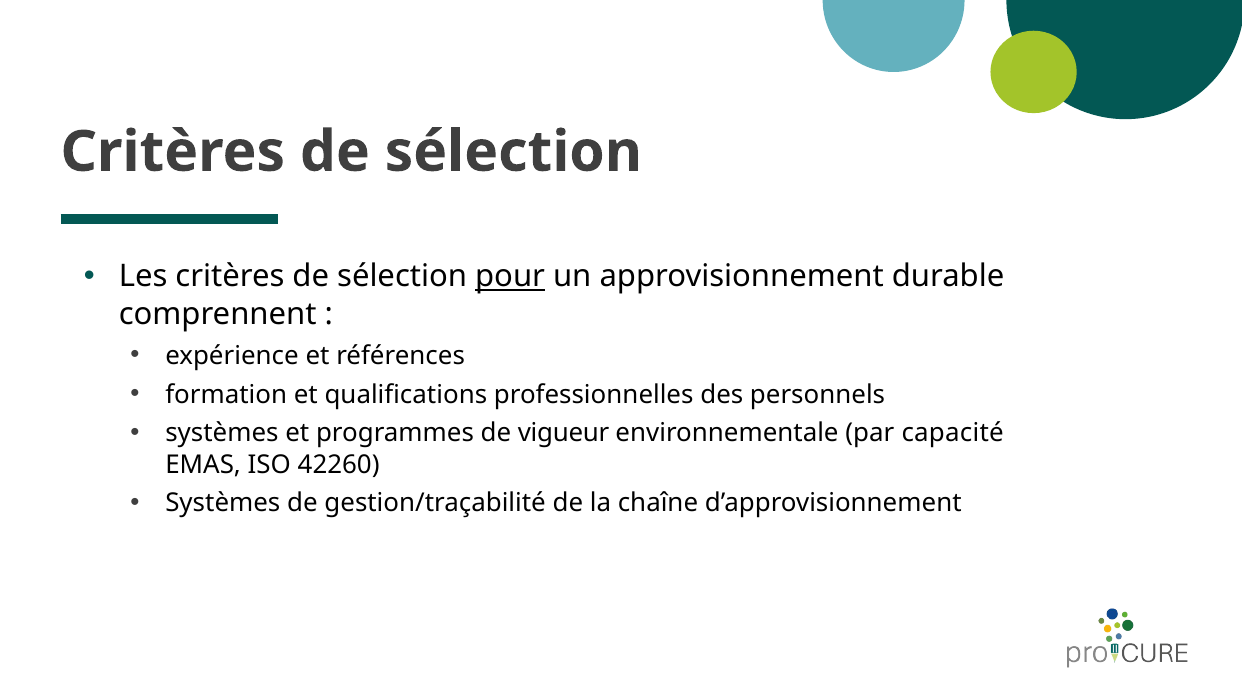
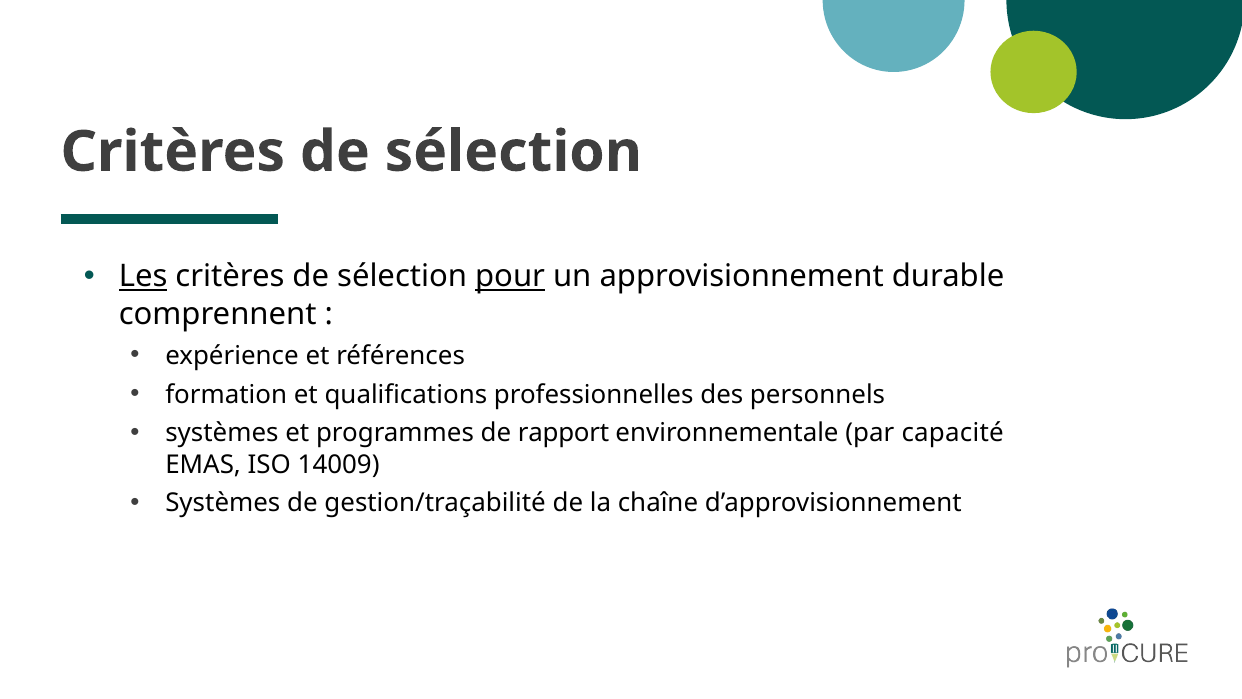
Les underline: none -> present
vigueur: vigueur -> rapport
42260: 42260 -> 14009
